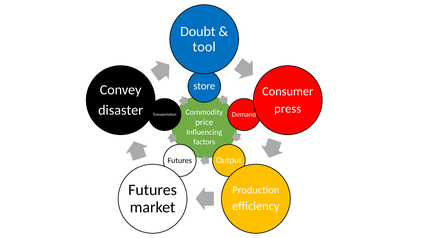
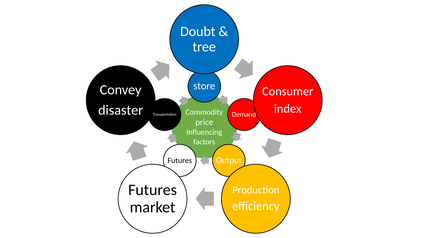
tool: tool -> tree
press: press -> index
